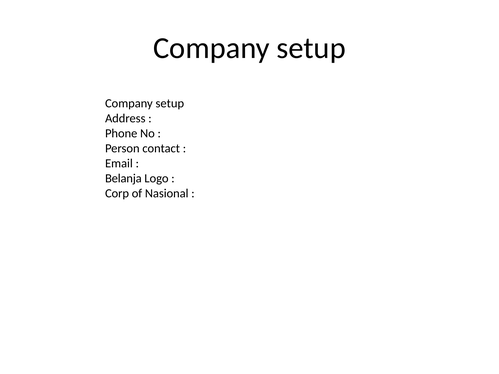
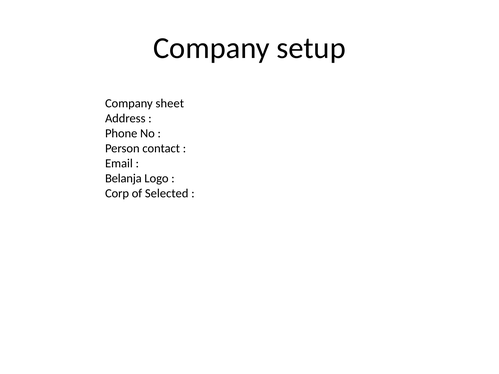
setup at (170, 104): setup -> sheet
Nasional: Nasional -> Selected
